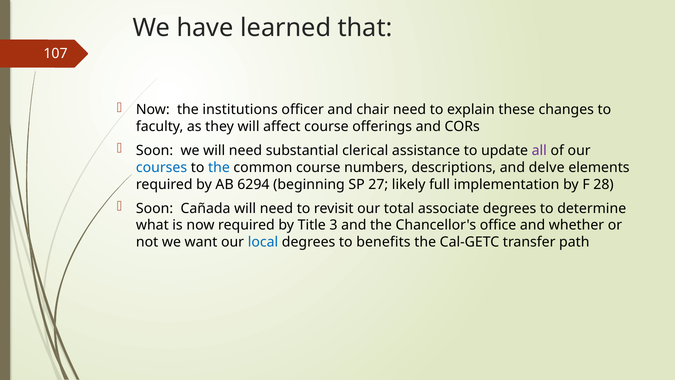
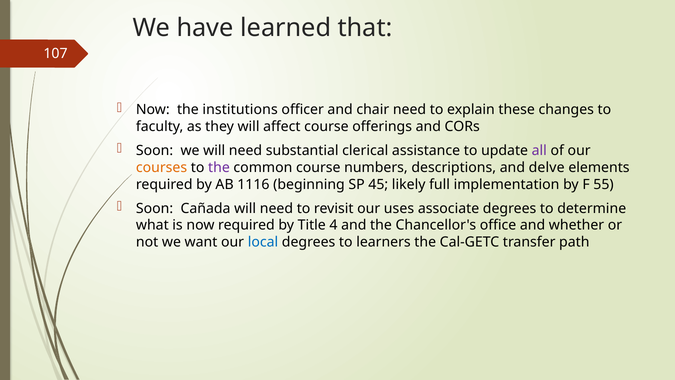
courses colour: blue -> orange
the at (219, 167) colour: blue -> purple
6294: 6294 -> 1116
27: 27 -> 45
28: 28 -> 55
total: total -> uses
3: 3 -> 4
benefits: benefits -> learners
